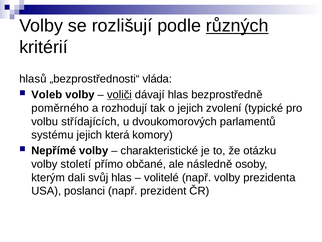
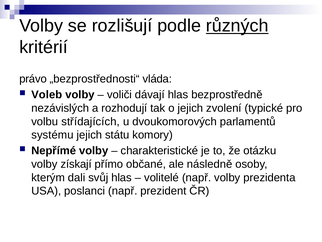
hlasů: hlasů -> právo
voliči underline: present -> none
poměrného: poměrného -> nezávislých
která: která -> státu
století: století -> získají
